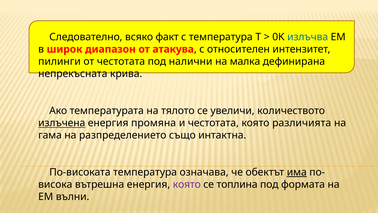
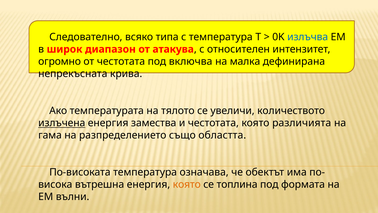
факт: факт -> типа
пилинги: пилинги -> огромно
налични: налични -> включва
промяна: промяна -> замества
интактна: интактна -> областта
има underline: present -> none
която at (187, 184) colour: purple -> orange
